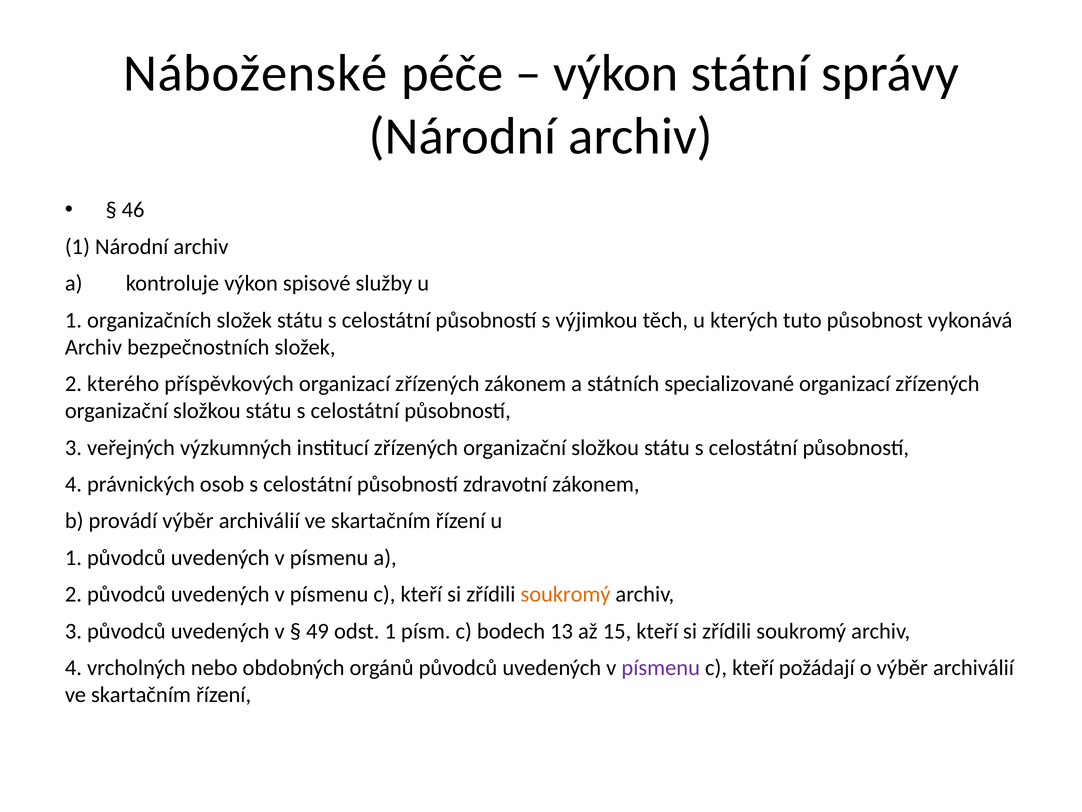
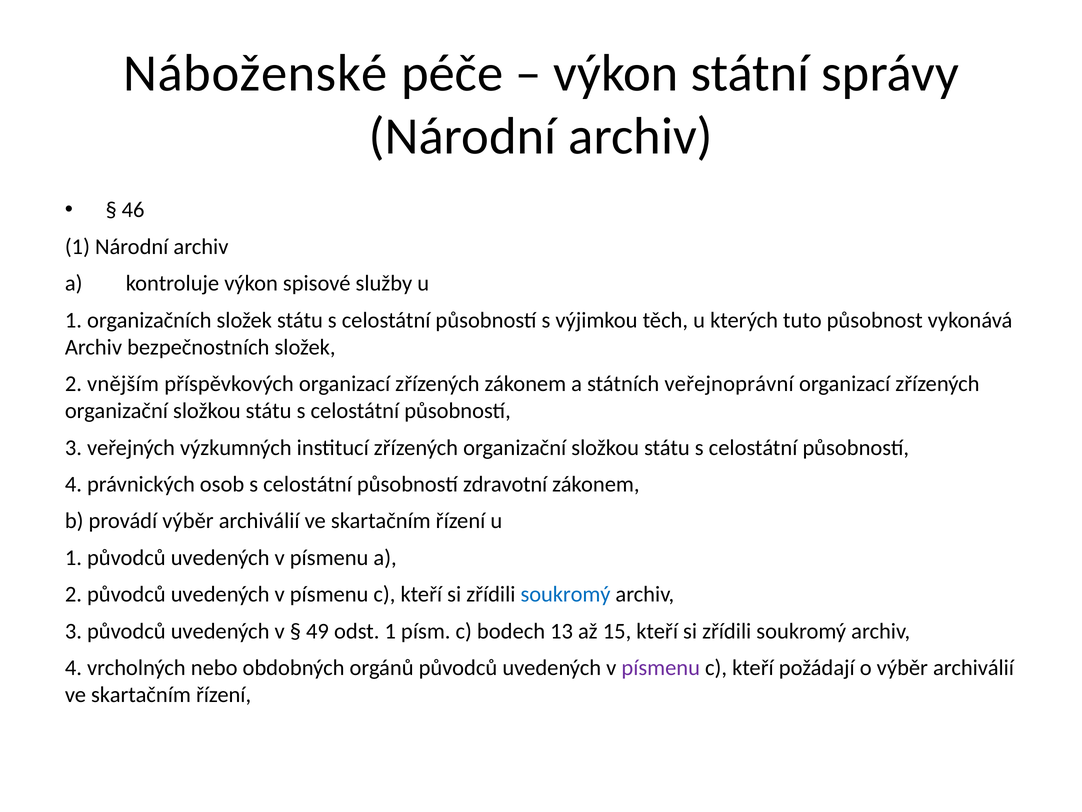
kterého: kterého -> vnějším
specializované: specializované -> veřejnoprávní
soukromý at (566, 594) colour: orange -> blue
